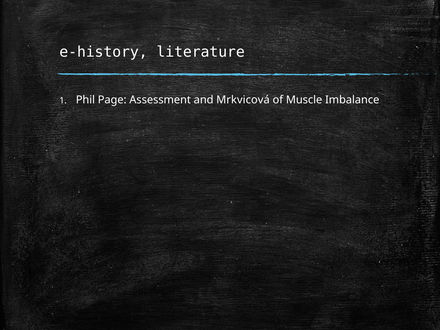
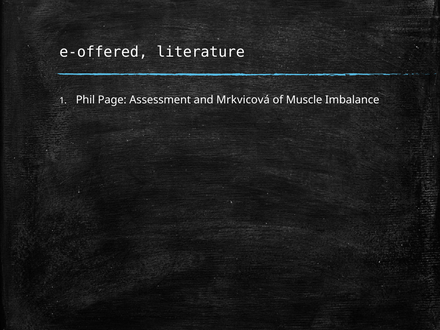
e-history: e-history -> e-offered
